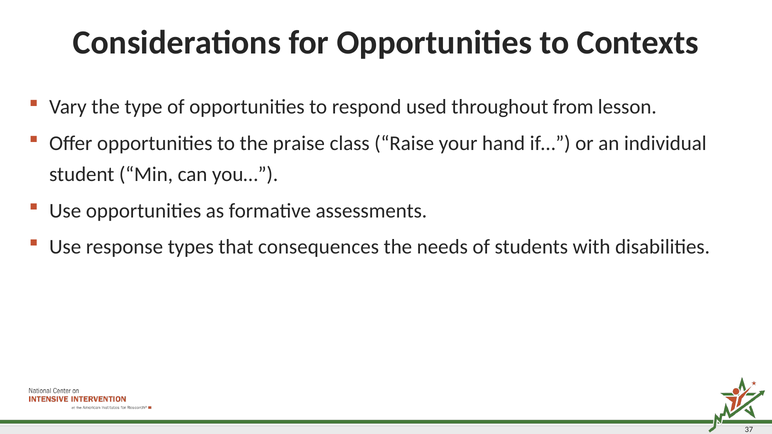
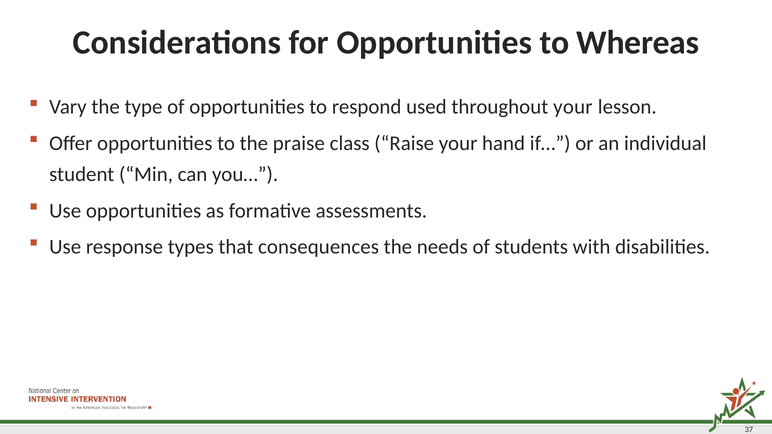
Contexts: Contexts -> Whereas
throughout from: from -> your
